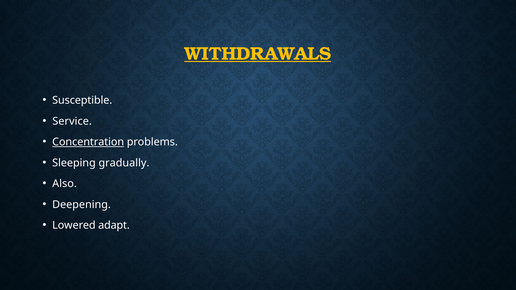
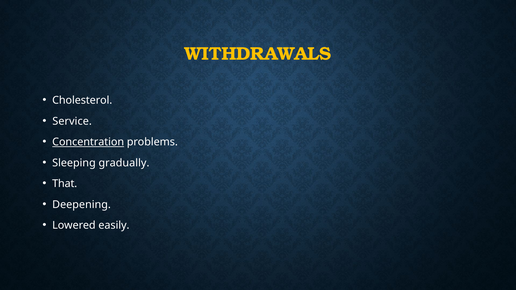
WITHDRAWALS underline: present -> none
Susceptible: Susceptible -> Cholesterol
Also: Also -> That
adapt: adapt -> easily
